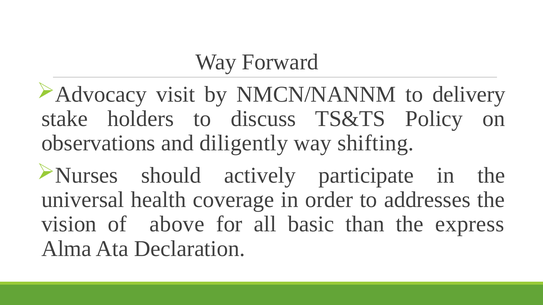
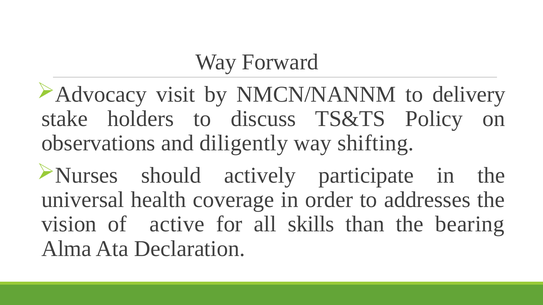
above: above -> active
basic: basic -> skills
express: express -> bearing
